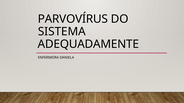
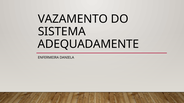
PARVOVÍRUS: PARVOVÍRUS -> VAZAMENTO
